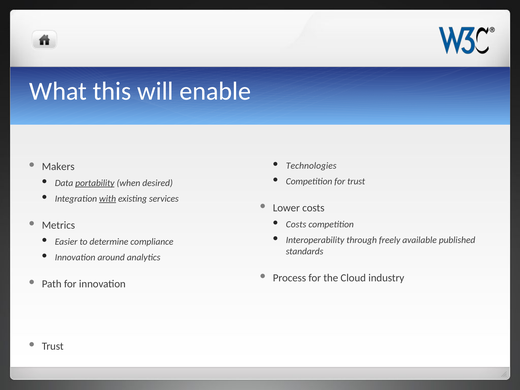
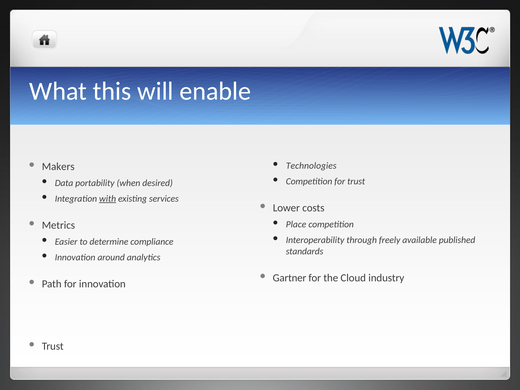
portability underline: present -> none
Costs at (296, 224): Costs -> Place
Process: Process -> Gartner
